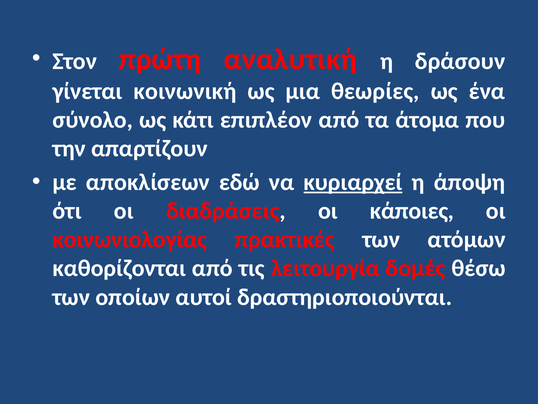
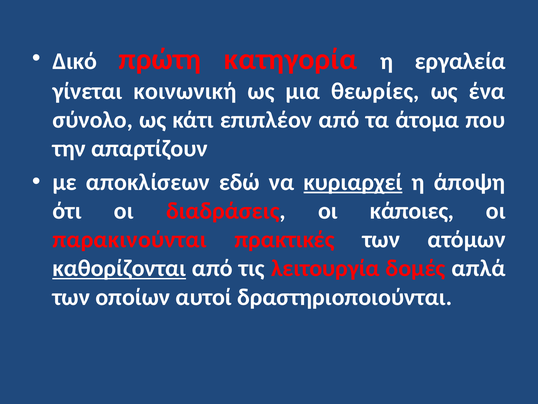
Στον: Στον -> Δικό
αναλυτική: αναλυτική -> κατηγορία
δράσουν: δράσουν -> εργαλεία
κοινωνιολογίας: κοινωνιολογίας -> παρακινούνται
καθορίζονται underline: none -> present
θέσω: θέσω -> απλά
